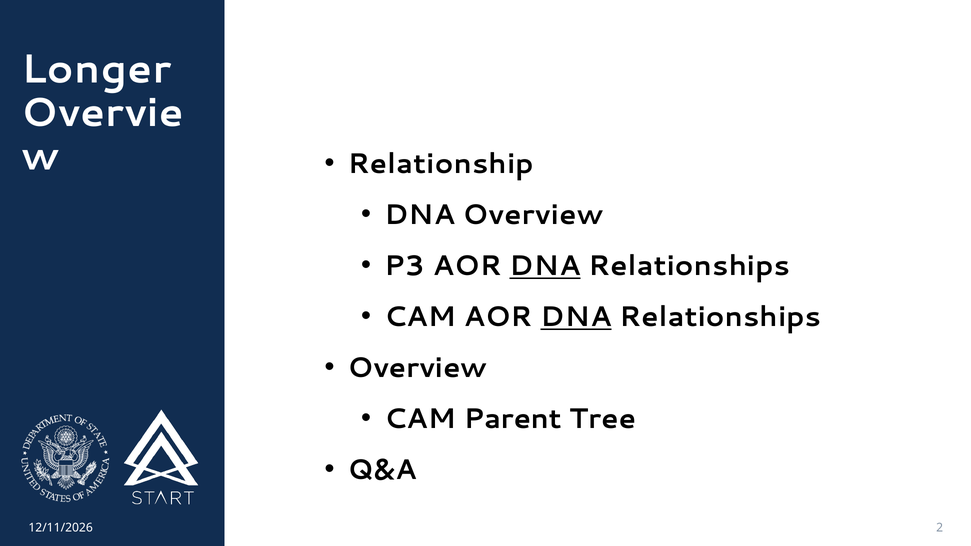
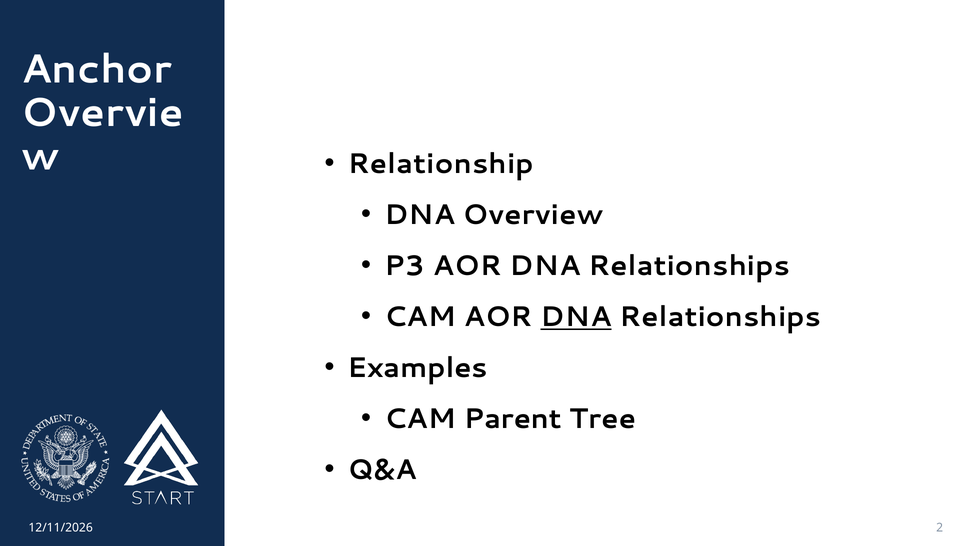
Longer: Longer -> Anchor
DNA at (545, 266) underline: present -> none
Overview at (417, 368): Overview -> Examples
